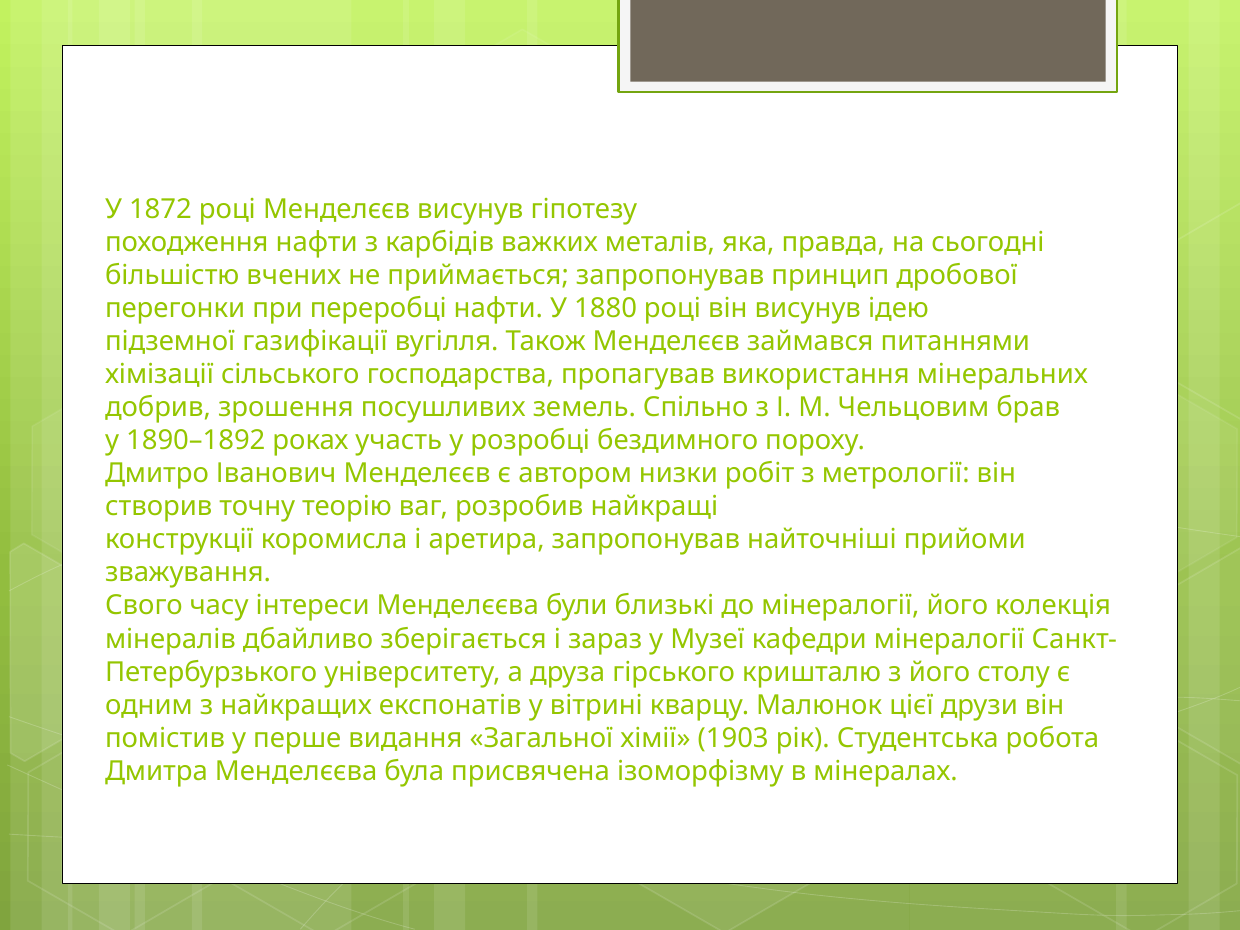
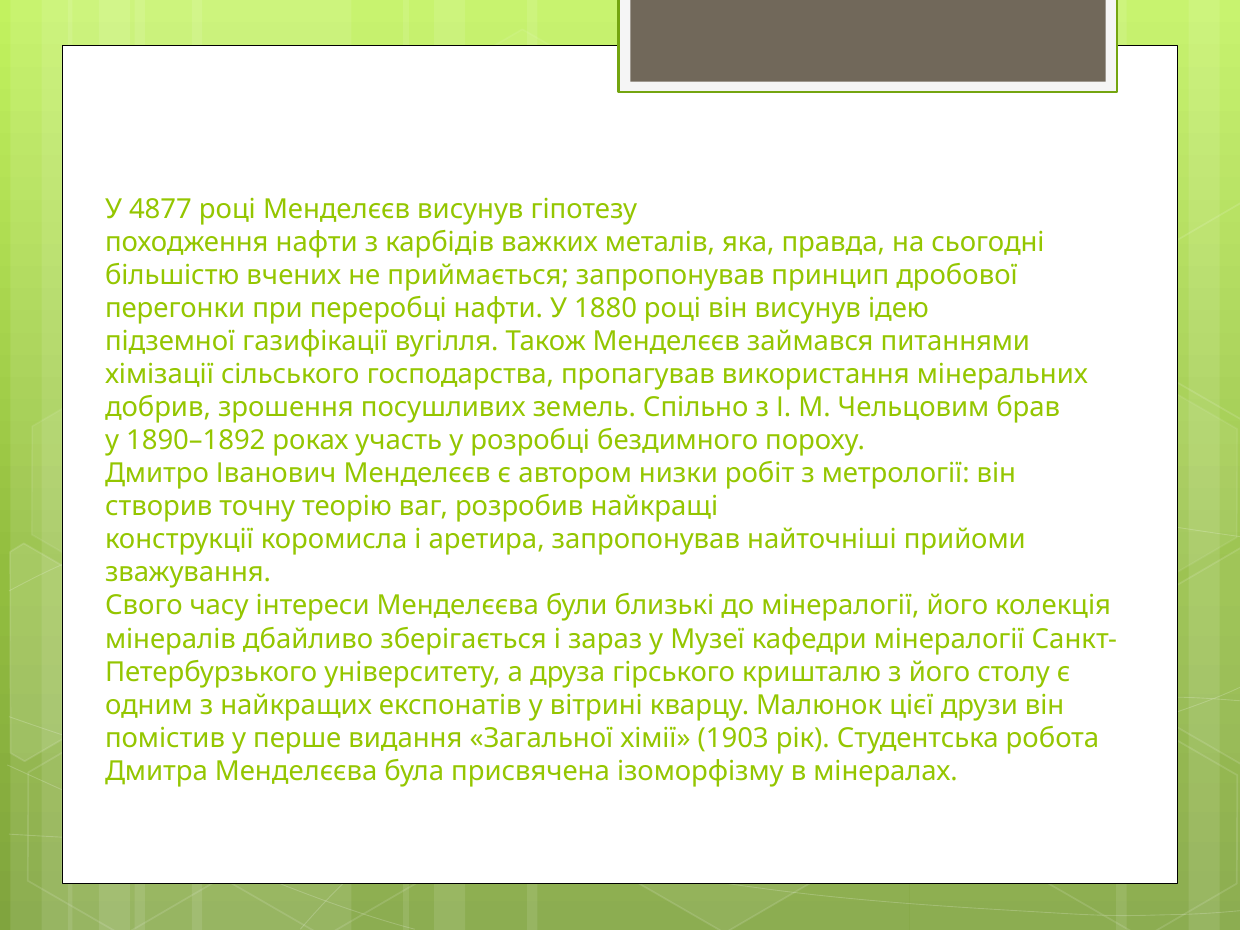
1872: 1872 -> 4877
